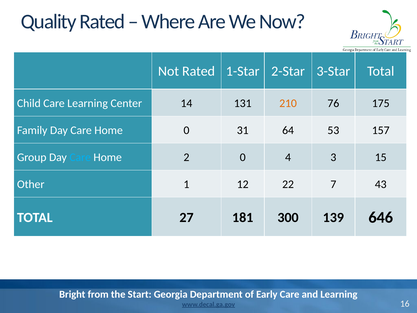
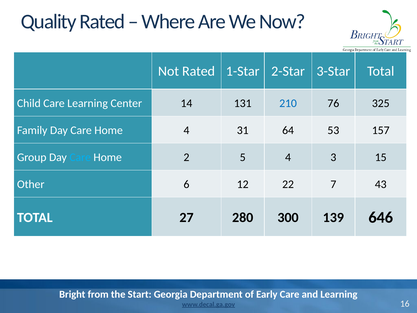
210 colour: orange -> blue
175: 175 -> 325
Home 0: 0 -> 4
2 0: 0 -> 5
1: 1 -> 6
181: 181 -> 280
